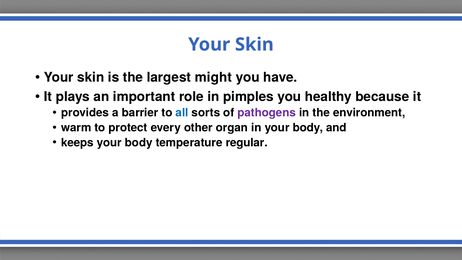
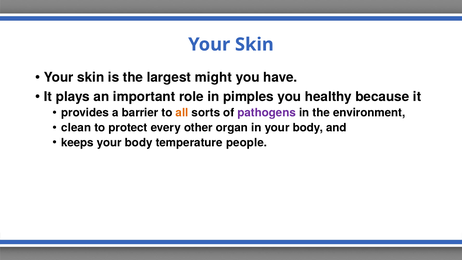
all colour: blue -> orange
warm: warm -> clean
regular: regular -> people
